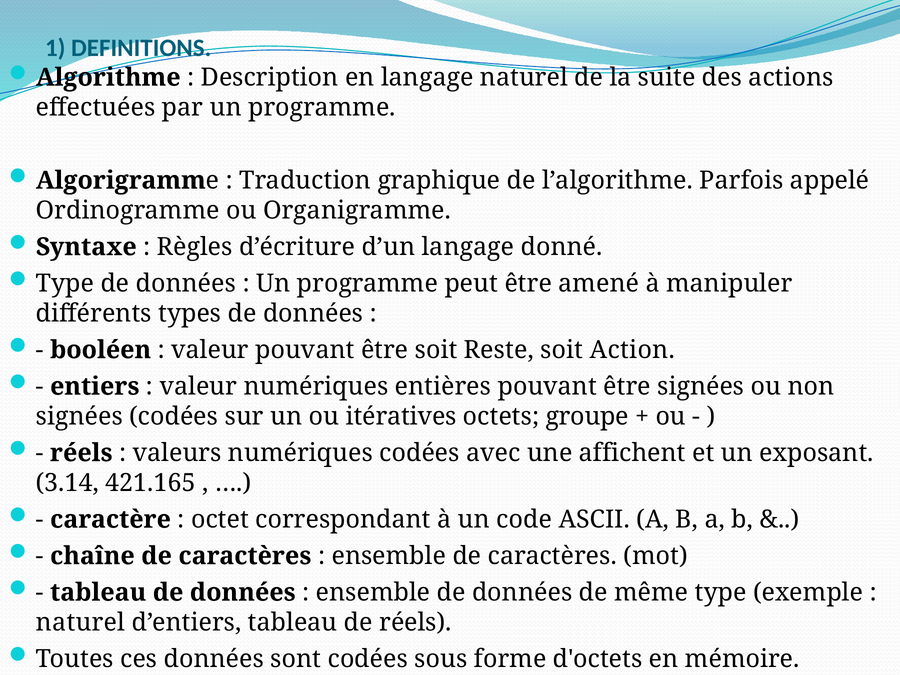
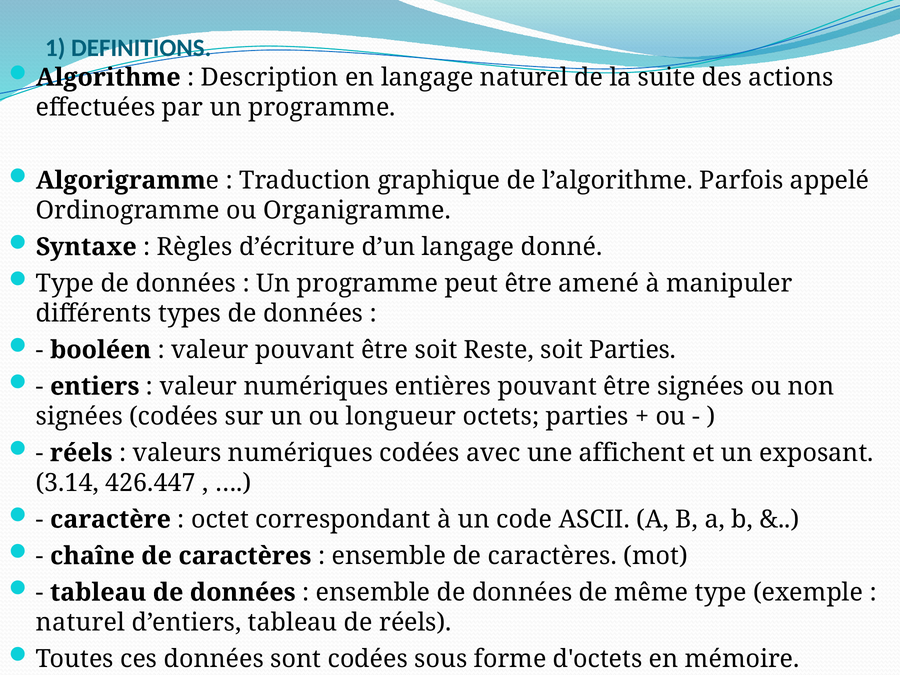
soit Action: Action -> Parties
itératives: itératives -> longueur
octets groupe: groupe -> parties
421.165: 421.165 -> 426.447
